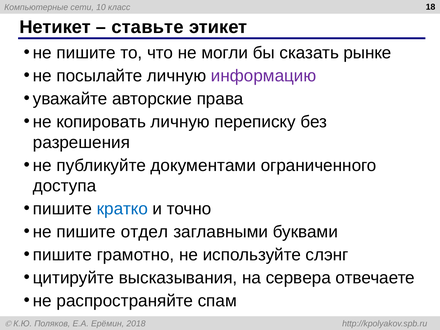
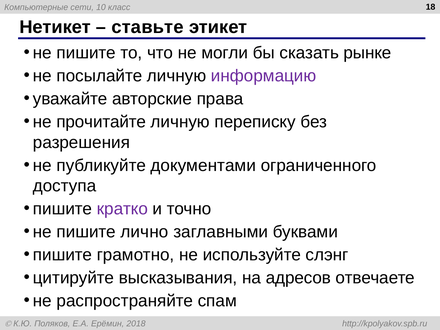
копировать: копировать -> прочитайте
кратко colour: blue -> purple
отдел: отдел -> лично
сервера: сервера -> адресов
